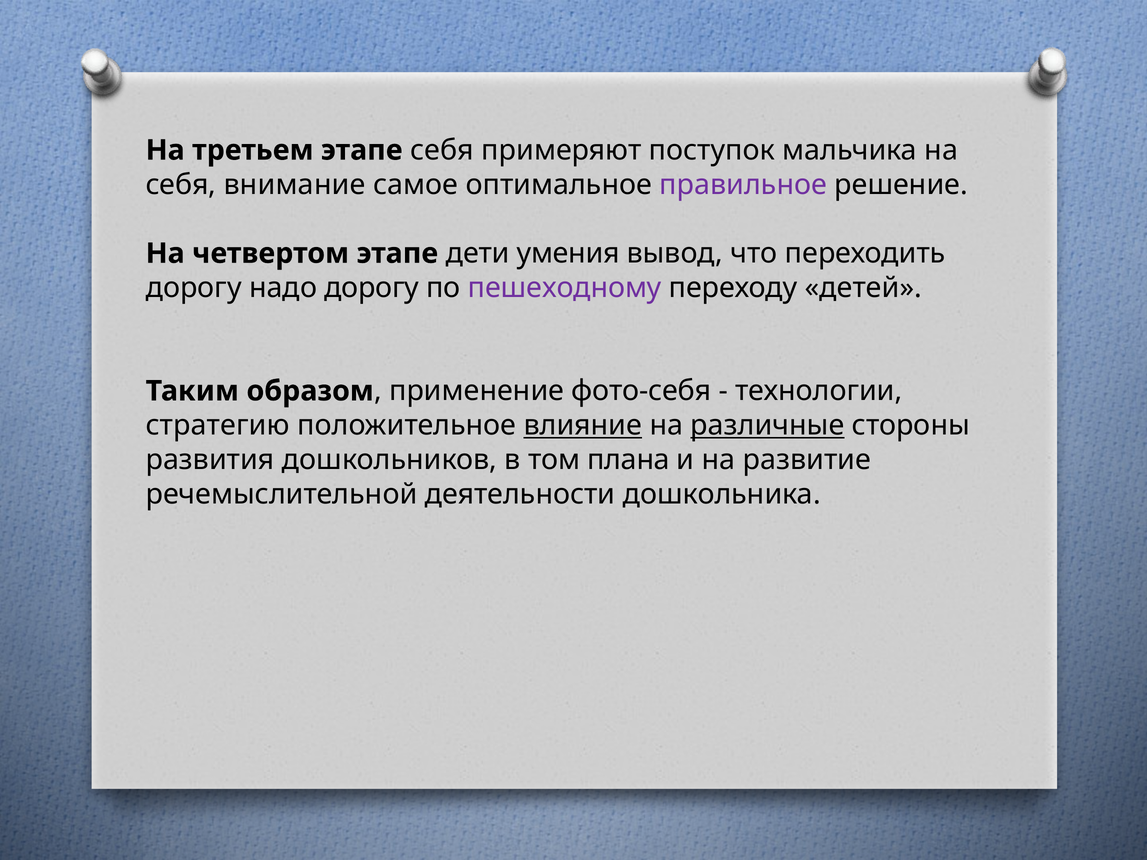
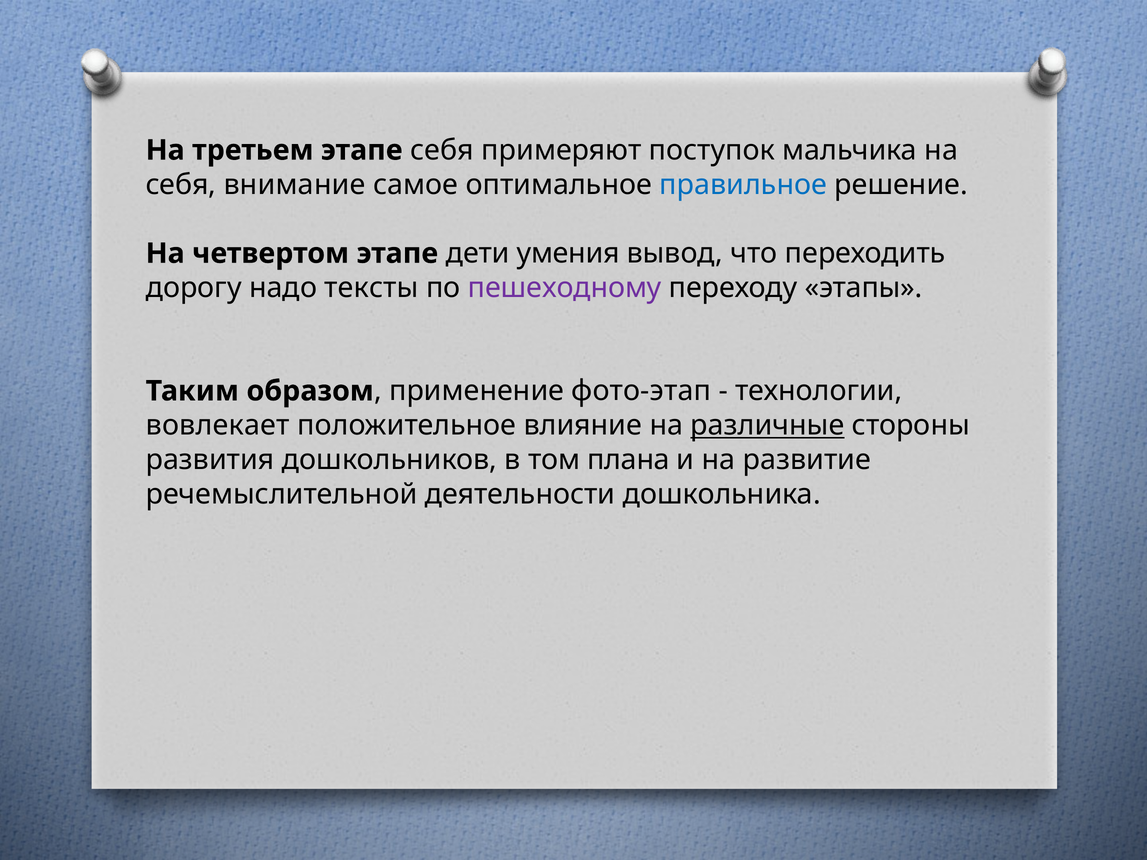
правильное colour: purple -> blue
надо дорогу: дорогу -> тексты
детей: детей -> этапы
фото-себя: фото-себя -> фото-этап
стратегию: стратегию -> вовлекает
влияние underline: present -> none
